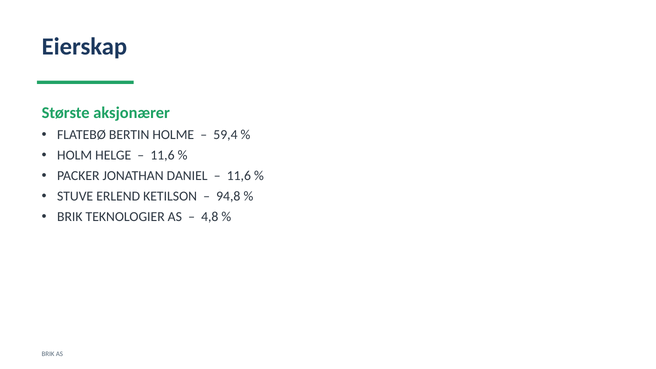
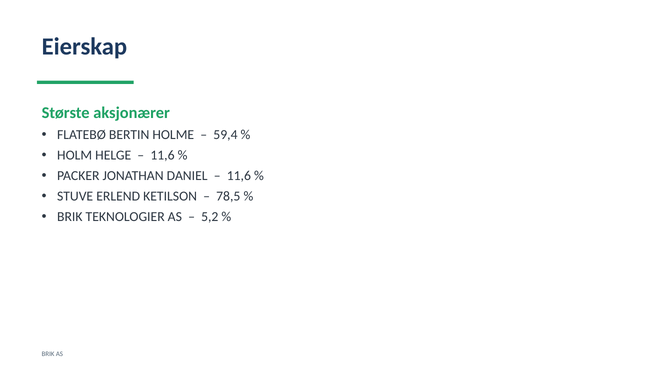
94,8: 94,8 -> 78,5
4,8: 4,8 -> 5,2
